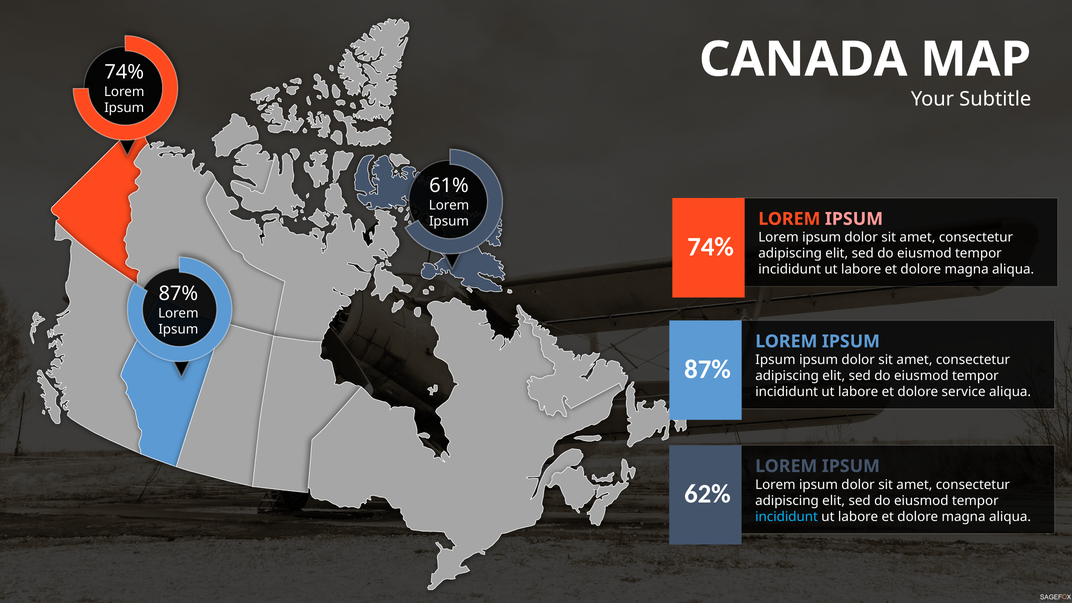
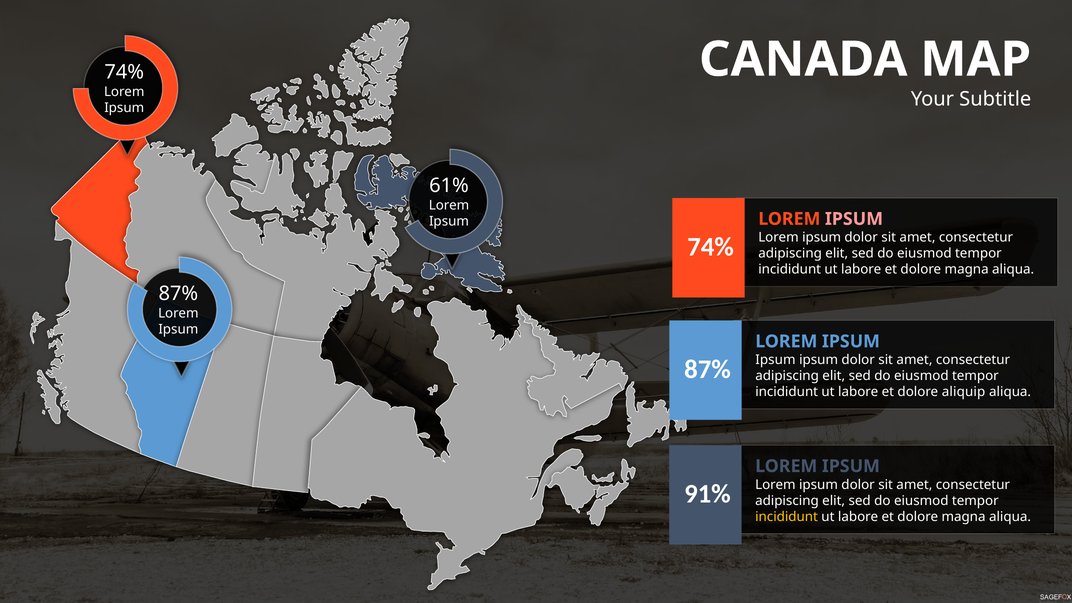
service: service -> aliquip
62%: 62% -> 91%
incididunt at (787, 517) colour: light blue -> yellow
